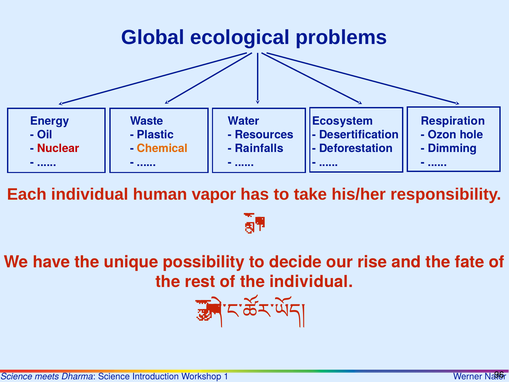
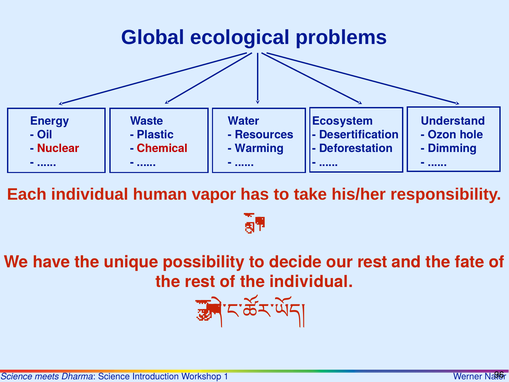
Respiration: Respiration -> Understand
Chemical colour: orange -> red
Rainfalls: Rainfalls -> Warming
our rise: rise -> rest
